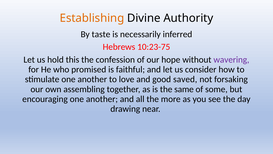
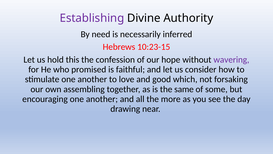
Establishing colour: orange -> purple
taste: taste -> need
10:23-75: 10:23-75 -> 10:23-15
saved: saved -> which
